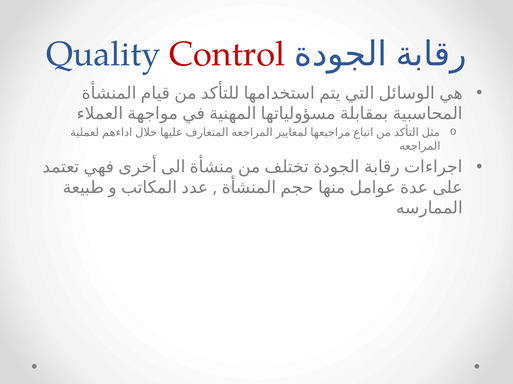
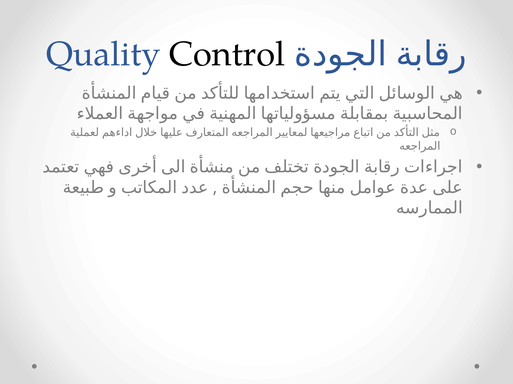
Control colour: red -> black
